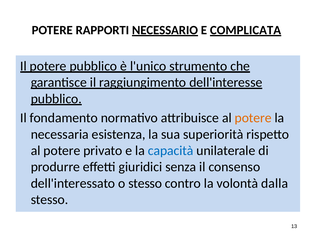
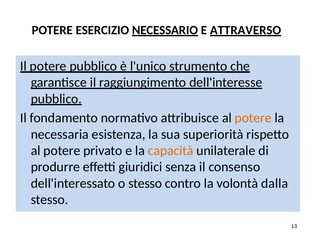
RAPPORTI: RAPPORTI -> ESERCIZIO
COMPLICATA: COMPLICATA -> ATTRAVERSO
capacità colour: blue -> orange
